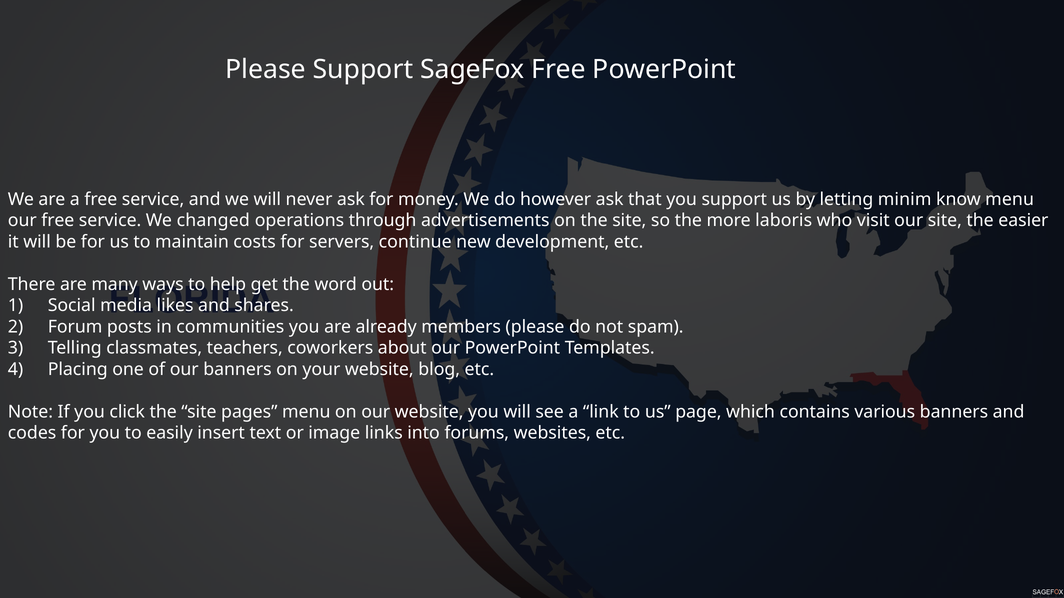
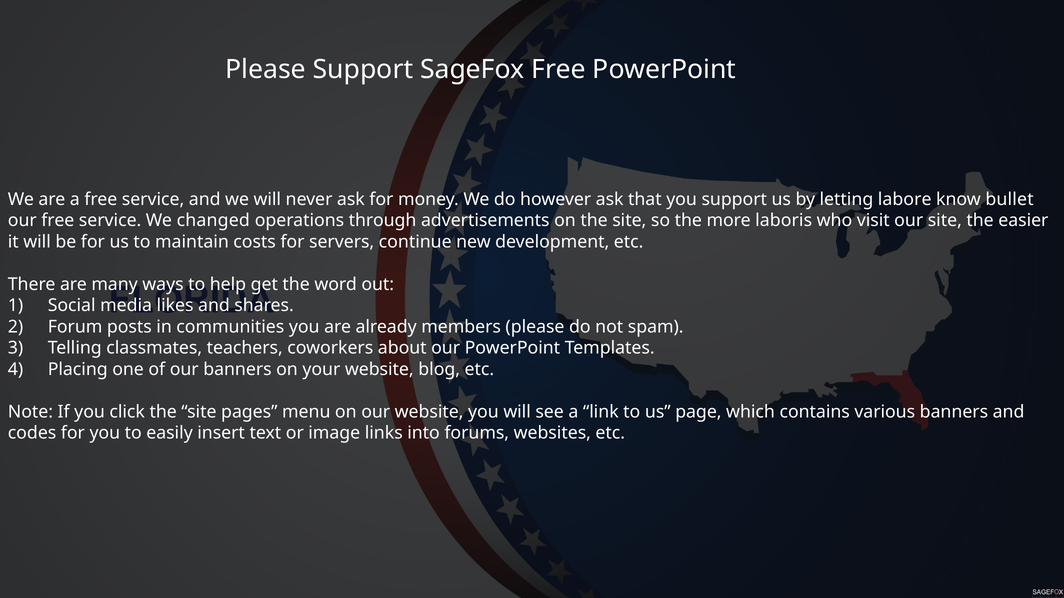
minim: minim -> labore
know menu: menu -> bullet
